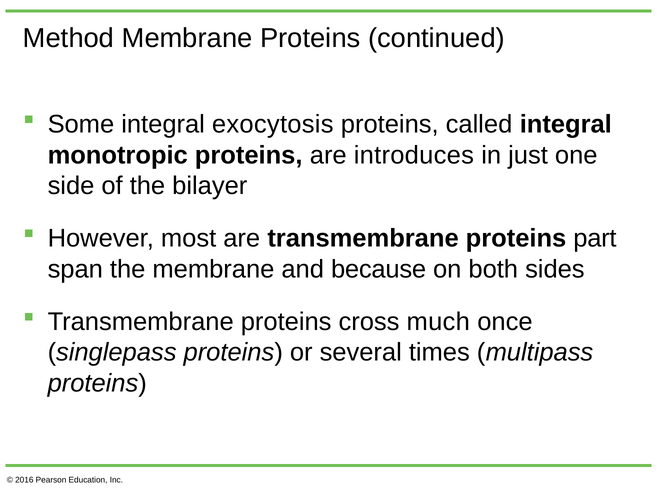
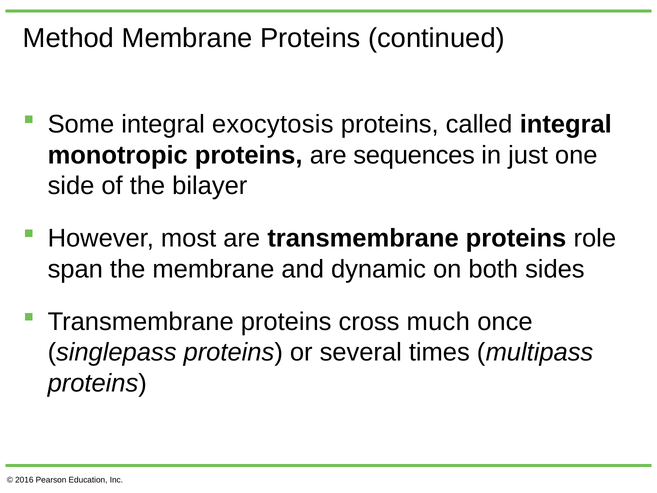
introduces: introduces -> sequences
part: part -> role
because: because -> dynamic
